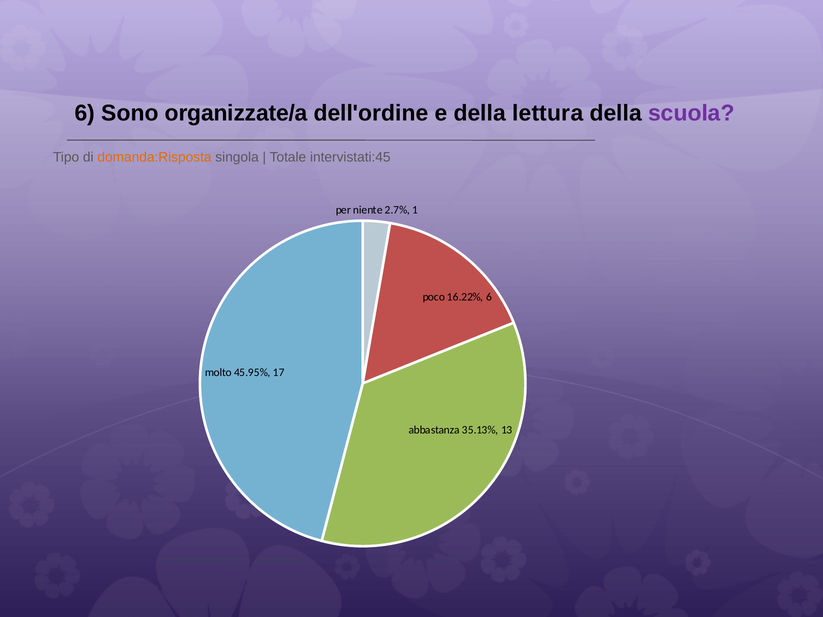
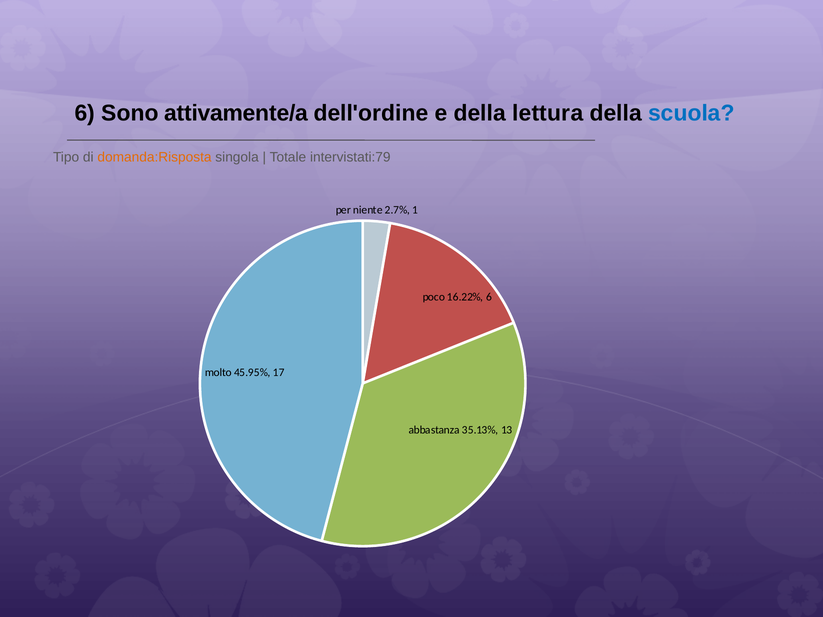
organizzate/a: organizzate/a -> attivamente/a
scuola colour: purple -> blue
intervistati:45: intervistati:45 -> intervistati:79
